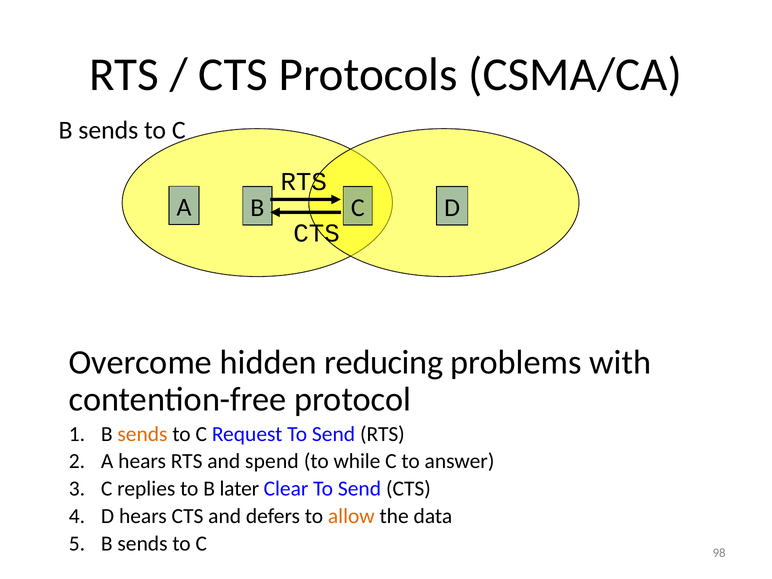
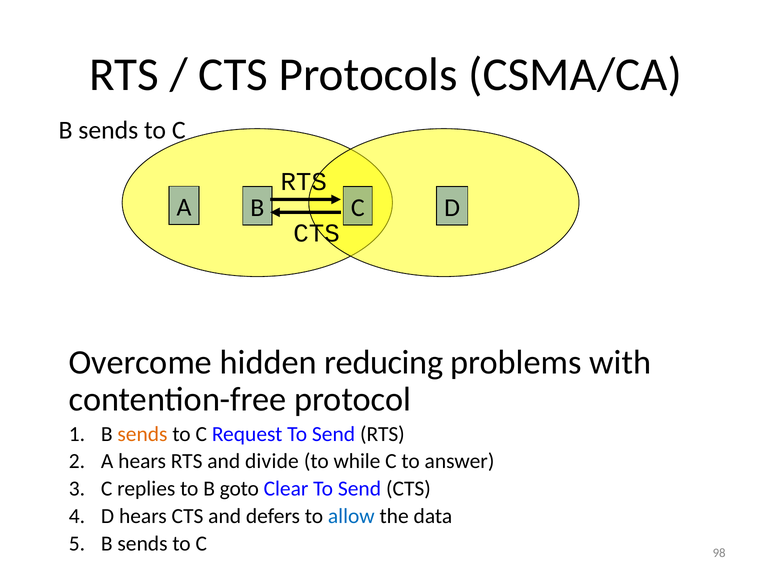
spend: spend -> divide
later: later -> goto
allow colour: orange -> blue
